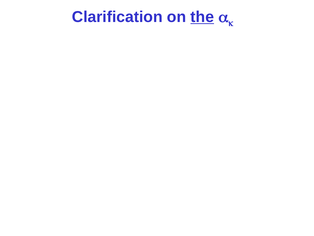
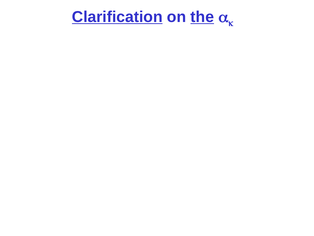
Clarification underline: none -> present
